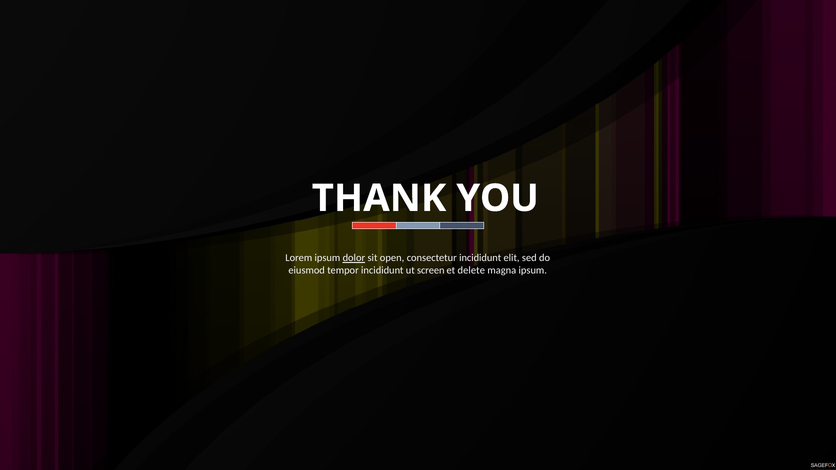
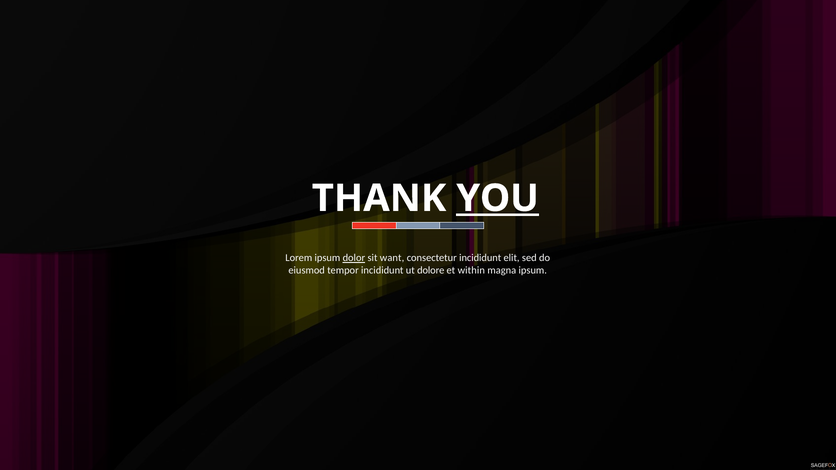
YOU underline: none -> present
open: open -> want
screen: screen -> dolore
delete: delete -> within
